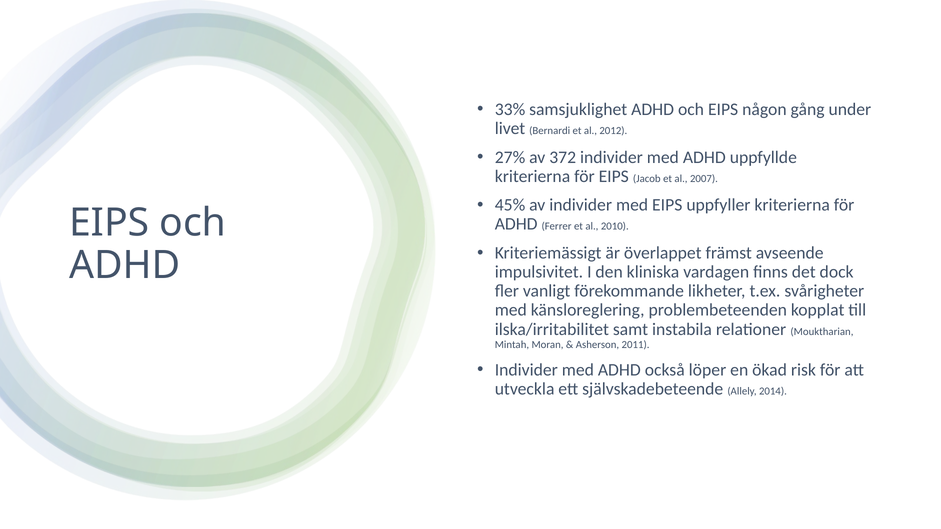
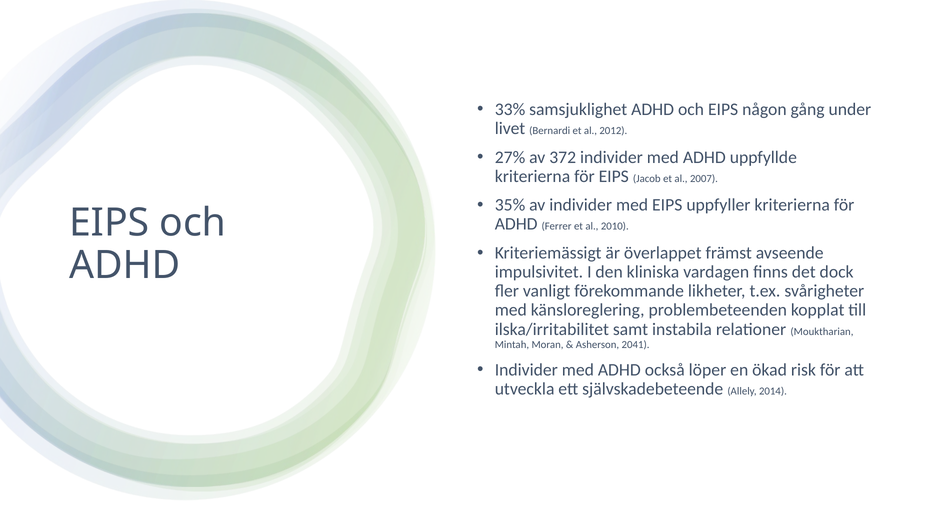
45%: 45% -> 35%
2011: 2011 -> 2041
